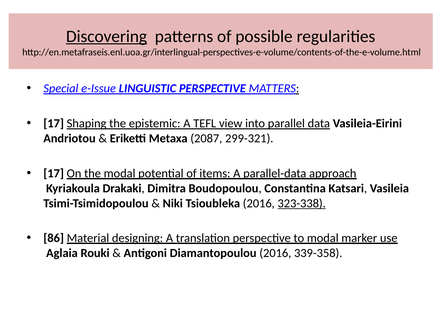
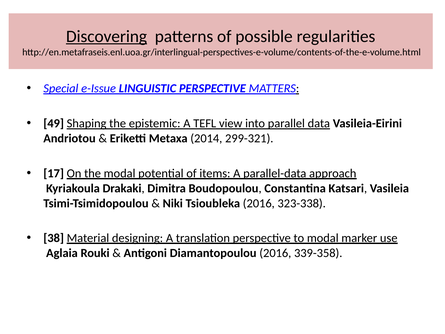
17 at (54, 123): 17 -> 49
2087: 2087 -> 2014
323-338 underline: present -> none
86: 86 -> 38
